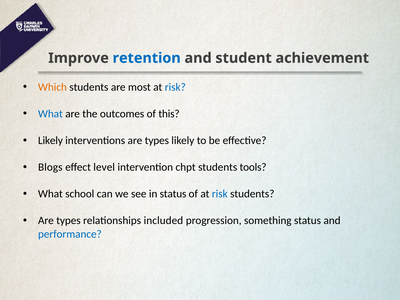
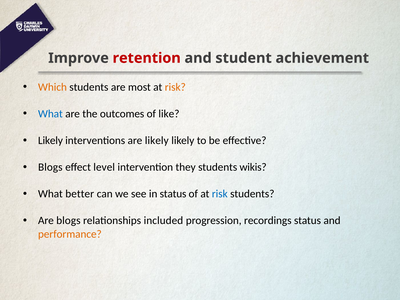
retention colour: blue -> red
risk at (175, 87) colour: blue -> orange
this: this -> like
interventions are types: types -> likely
chpt: chpt -> they
tools: tools -> wikis
school: school -> better
types at (68, 221): types -> blogs
something: something -> recordings
performance colour: blue -> orange
